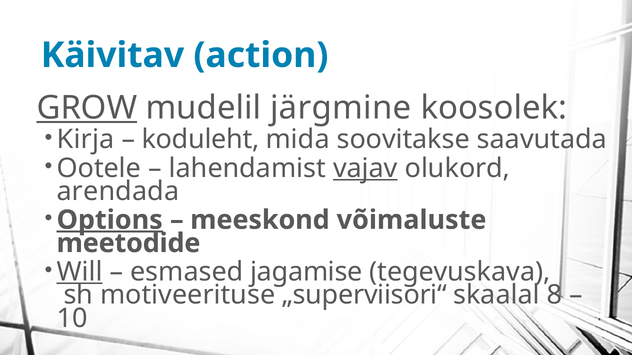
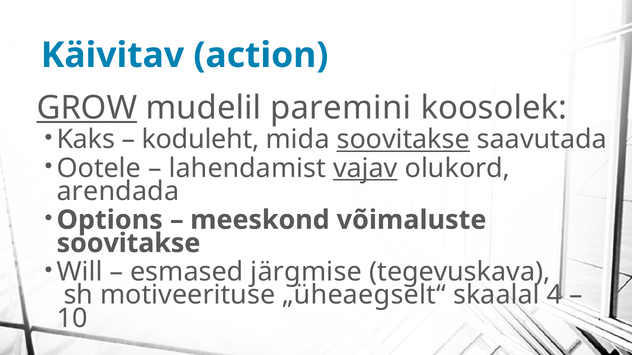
järgmine: järgmine -> paremini
Kirja: Kirja -> Kaks
soovitakse at (403, 140) underline: none -> present
Options underline: present -> none
meetodide at (129, 244): meetodide -> soovitakse
Will underline: present -> none
jagamise: jagamise -> järgmise
„superviisori“: „superviisori“ -> „üheaegselt“
8: 8 -> 4
